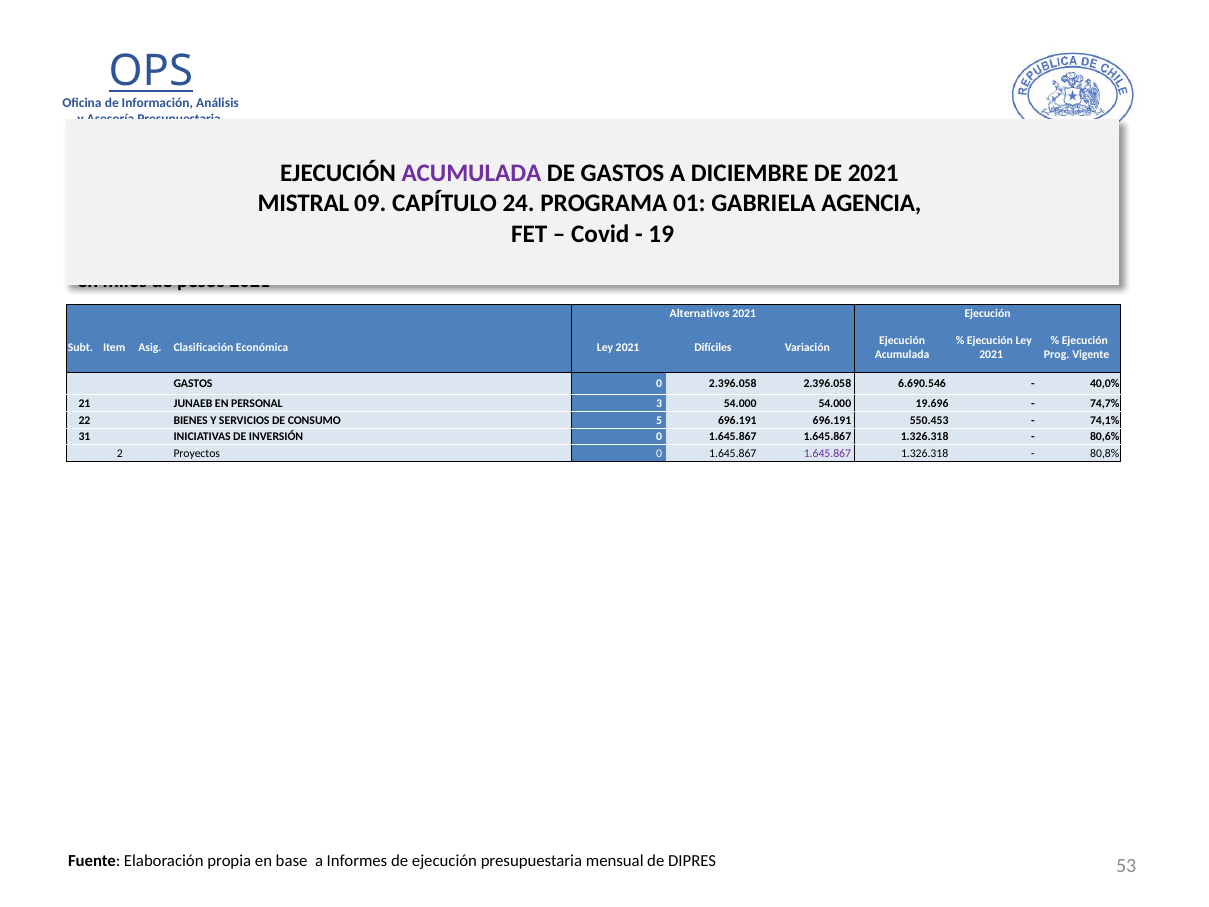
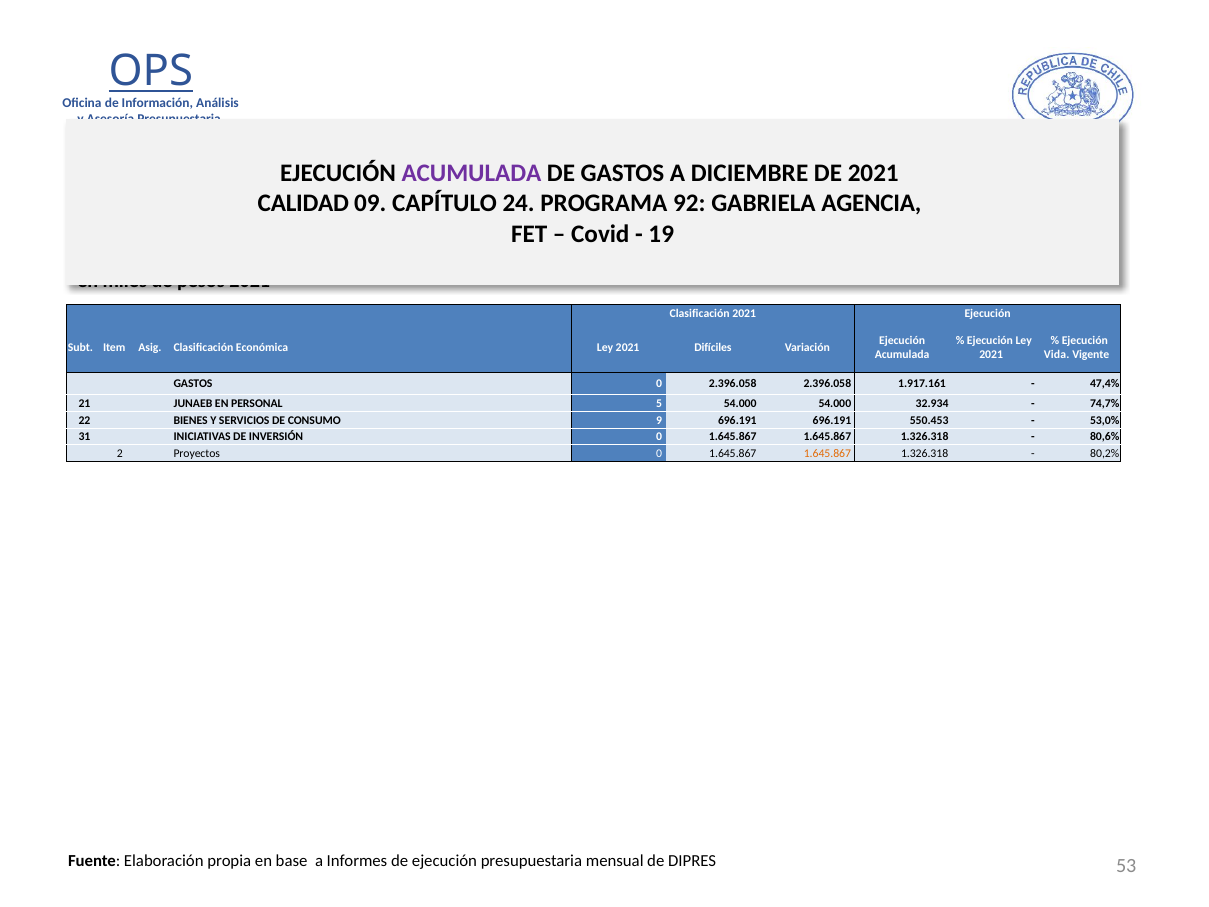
MISTRAL: MISTRAL -> CALIDAD
01: 01 -> 92
Alternativos at (700, 314): Alternativos -> Clasificación
Prog: Prog -> Vida
6.690.546: 6.690.546 -> 1.917.161
40,0%: 40,0% -> 47,4%
3: 3 -> 5
19.696: 19.696 -> 32.934
5: 5 -> 9
74,1%: 74,1% -> 53,0%
1.645.867 at (827, 454) colour: purple -> orange
80,8%: 80,8% -> 80,2%
